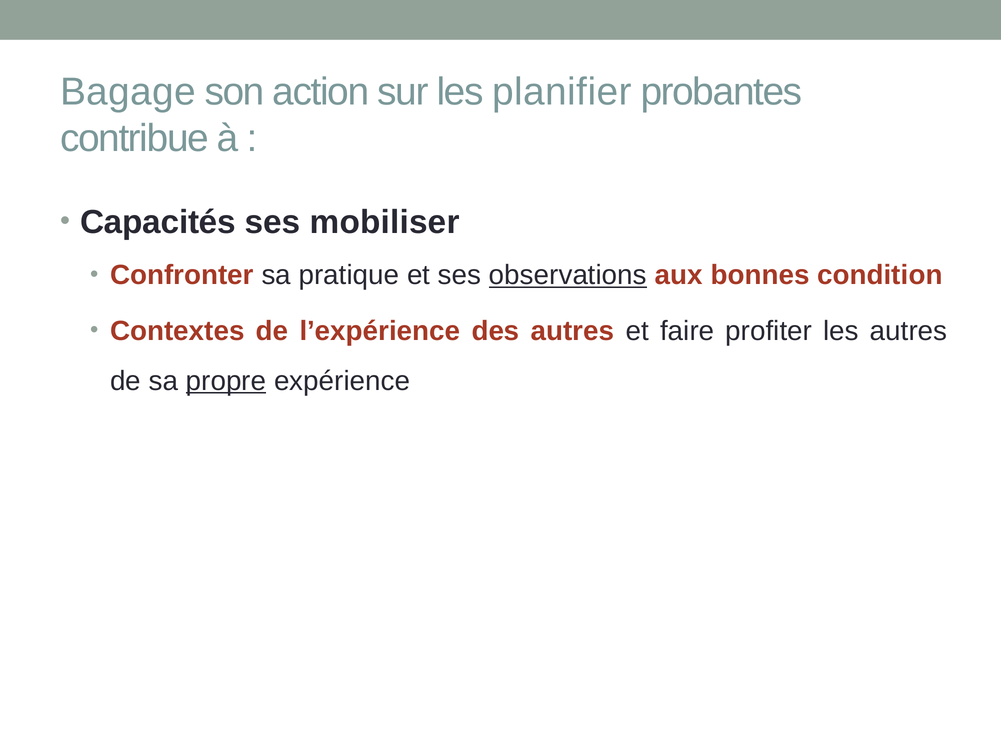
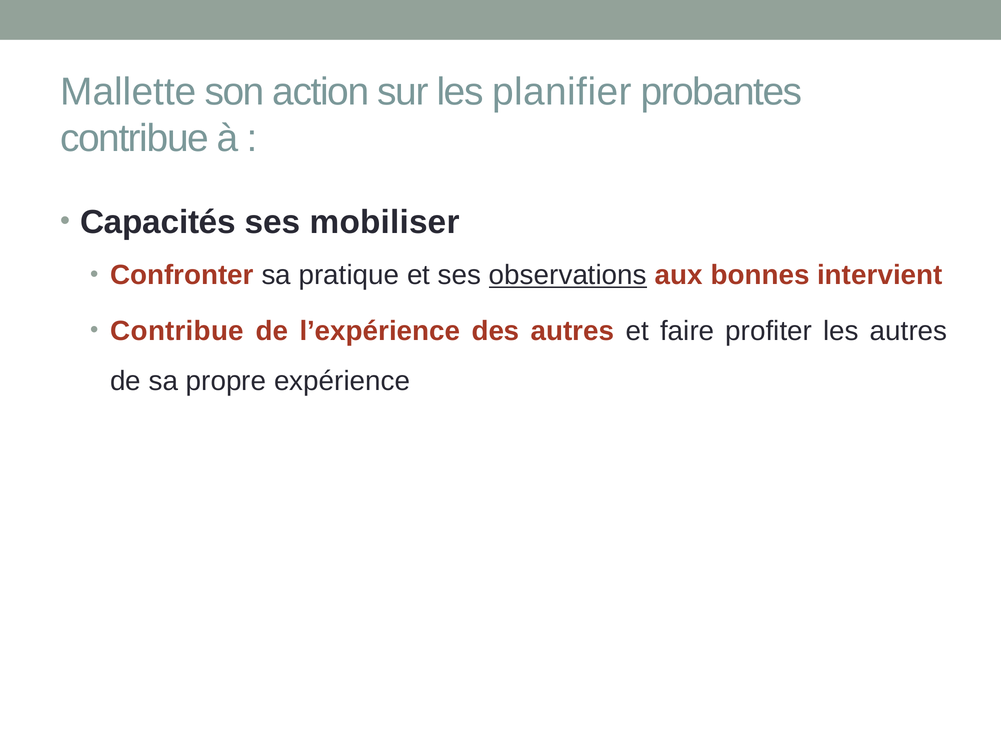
Bagage: Bagage -> Mallette
condition: condition -> intervient
Contextes at (177, 331): Contextes -> Contribue
propre underline: present -> none
